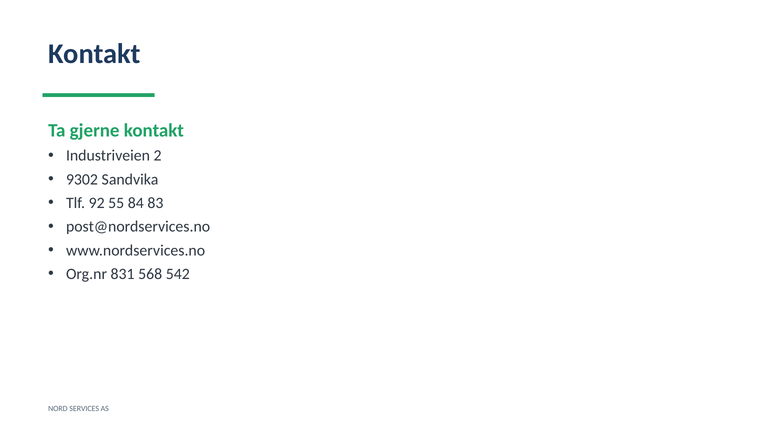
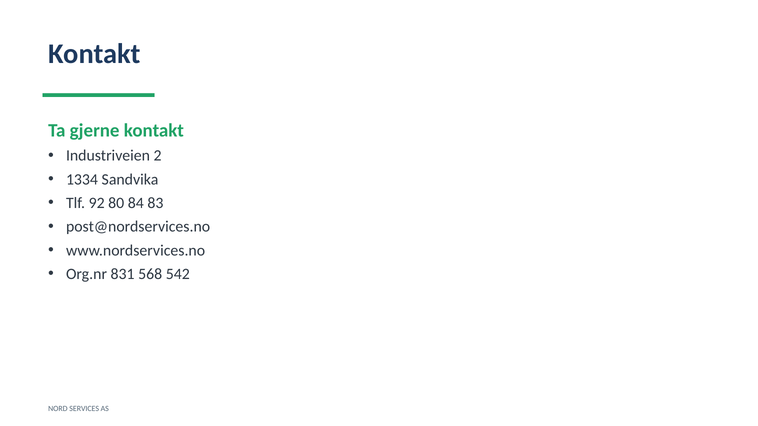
9302: 9302 -> 1334
55: 55 -> 80
